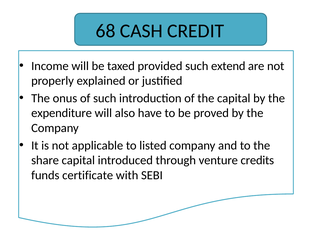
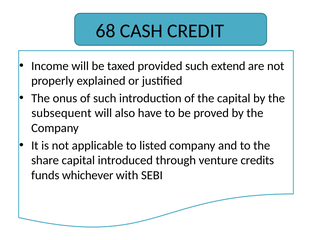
expenditure: expenditure -> subsequent
certificate: certificate -> whichever
